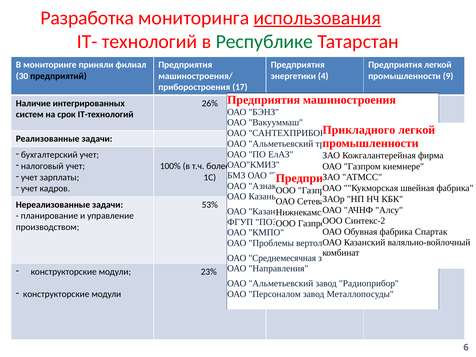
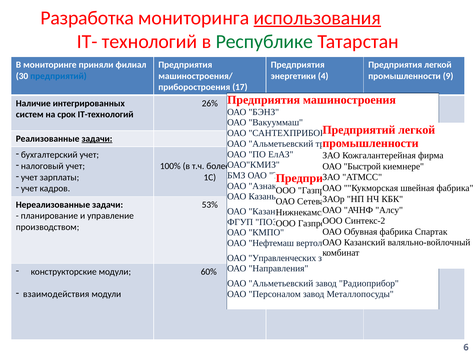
предприятий at (58, 76) colour: black -> blue
Прикладного at (359, 130): Прикладного -> Предприятий
задачи at (97, 139) underline: none -> present
Газпром at (362, 166): Газпром -> Быстрой
ОАО Проблемы: Проблемы -> Нефтемаш
Среднемесячная: Среднемесячная -> Управленческих
23% at (209, 272): 23% -> 60%
конструкторские at (56, 294): конструкторские -> взаимодействия
